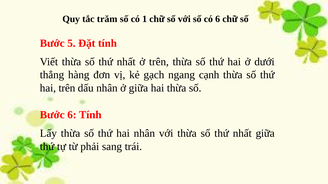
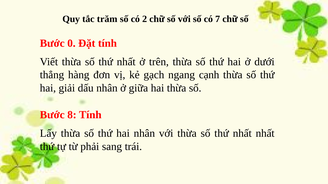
1: 1 -> 2
có 6: 6 -> 7
5: 5 -> 0
hai trên: trên -> giải
Bước 6: 6 -> 8
nhất giữa: giữa -> nhất
